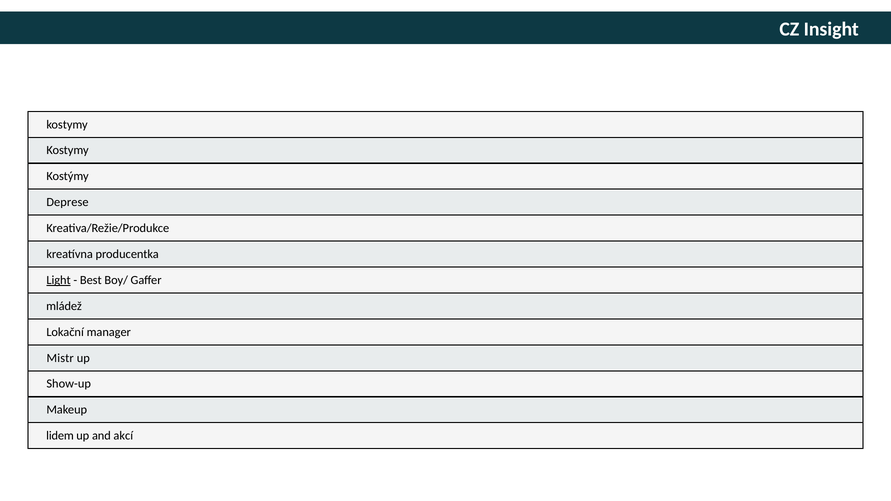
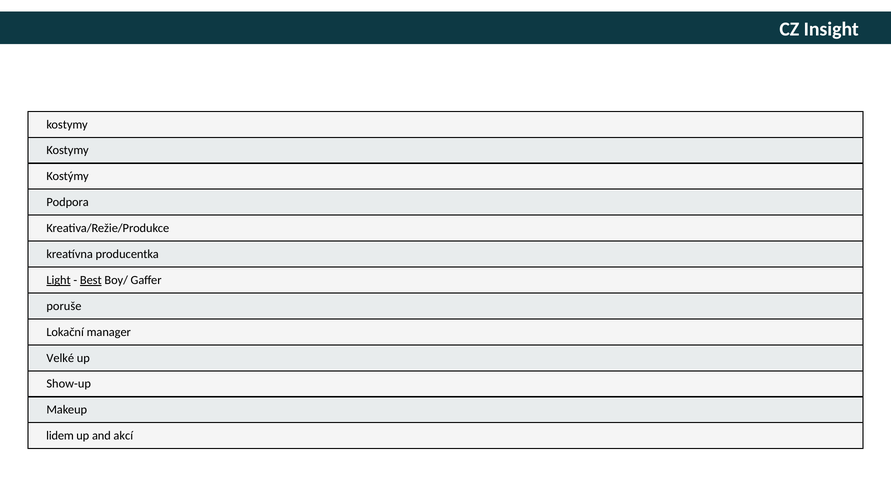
Deprese: Deprese -> Podpora
Best underline: none -> present
mládež: mládež -> poruše
Mistr: Mistr -> Velké
